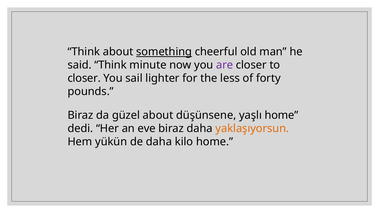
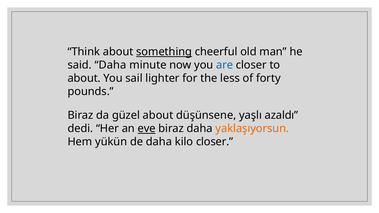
said Think: Think -> Daha
are colour: purple -> blue
closer at (84, 78): closer -> about
yaşlı home: home -> azaldı
eve underline: none -> present
kilo home: home -> closer
